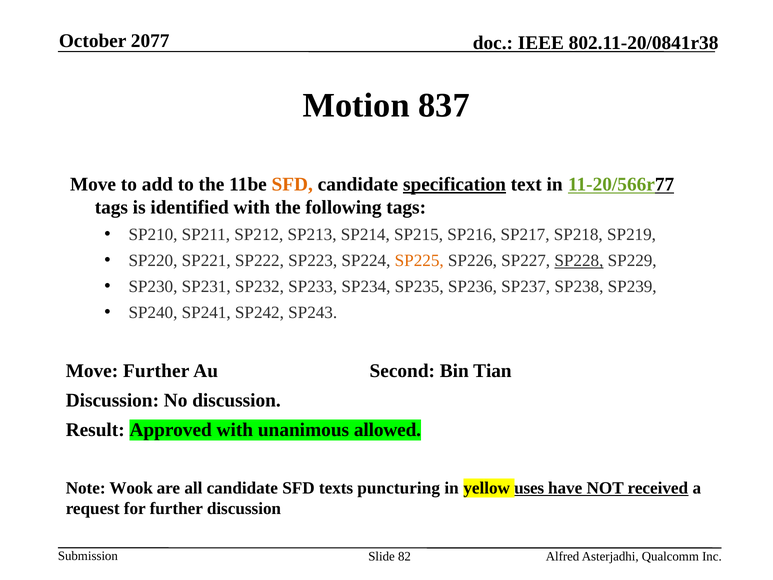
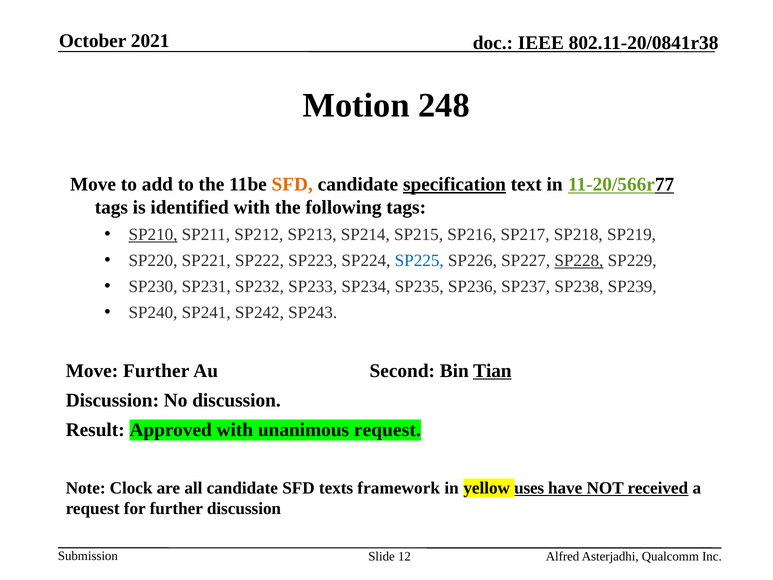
2077: 2077 -> 2021
837: 837 -> 248
SP210 underline: none -> present
SP225 colour: orange -> blue
Tian underline: none -> present
unanimous allowed: allowed -> request
Wook: Wook -> Clock
puncturing: puncturing -> framework
82: 82 -> 12
